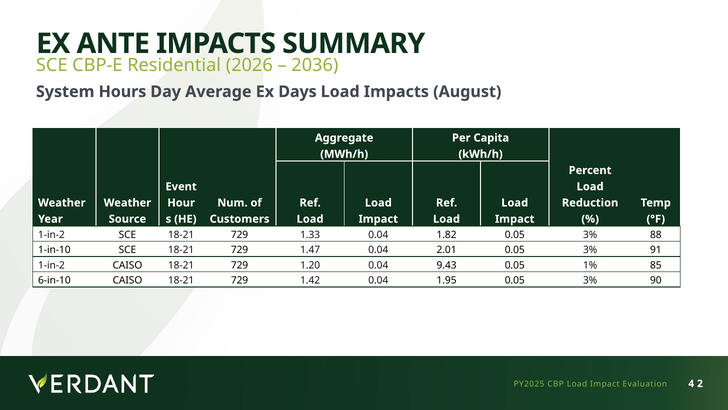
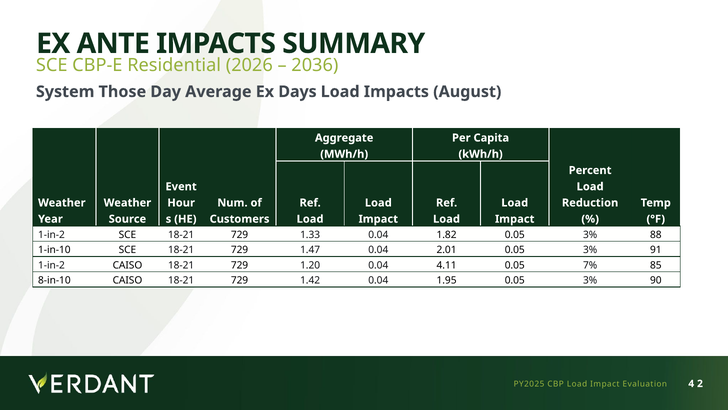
Hours: Hours -> Those
9.43: 9.43 -> 4.11
1%: 1% -> 7%
6-in-10: 6-in-10 -> 8-in-10
